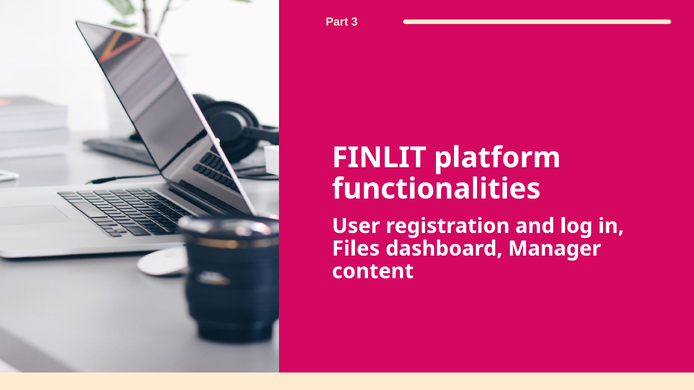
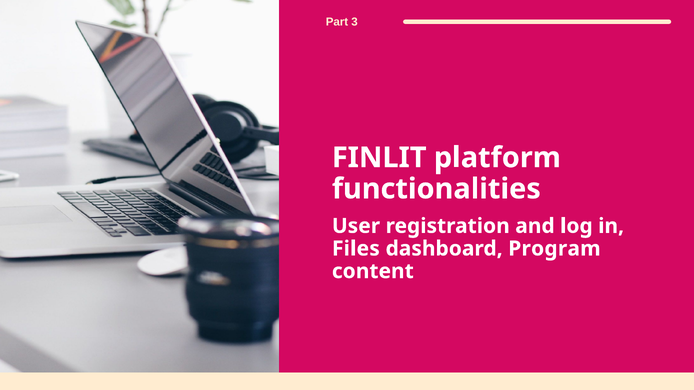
Manager: Manager -> Program
